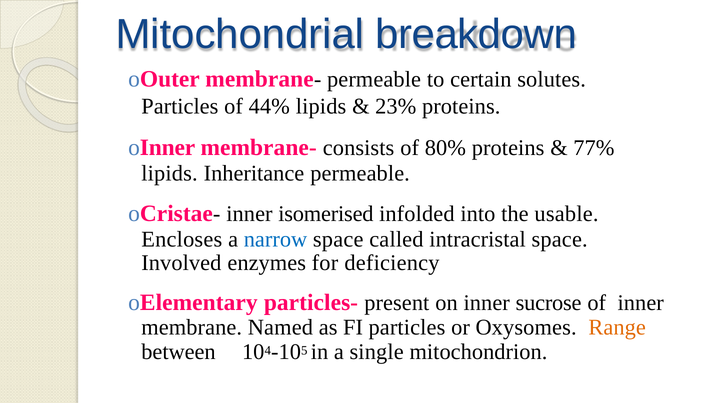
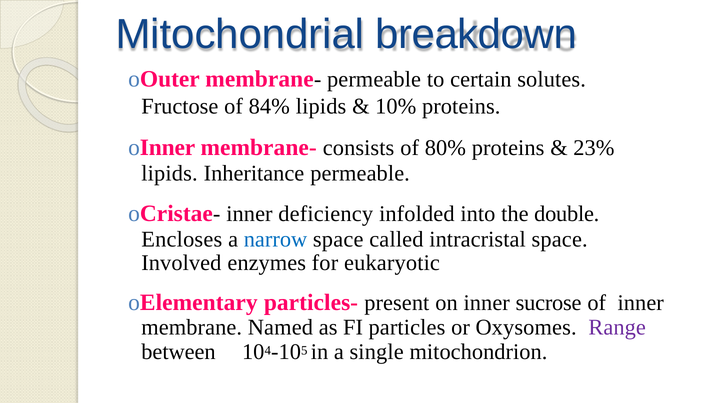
Particles at (180, 106): Particles -> Fructose
44%: 44% -> 84%
23%: 23% -> 10%
77%: 77% -> 23%
isomerised: isomerised -> deficiency
usable: usable -> double
deficiency: deficiency -> eukaryotic
Range colour: orange -> purple
